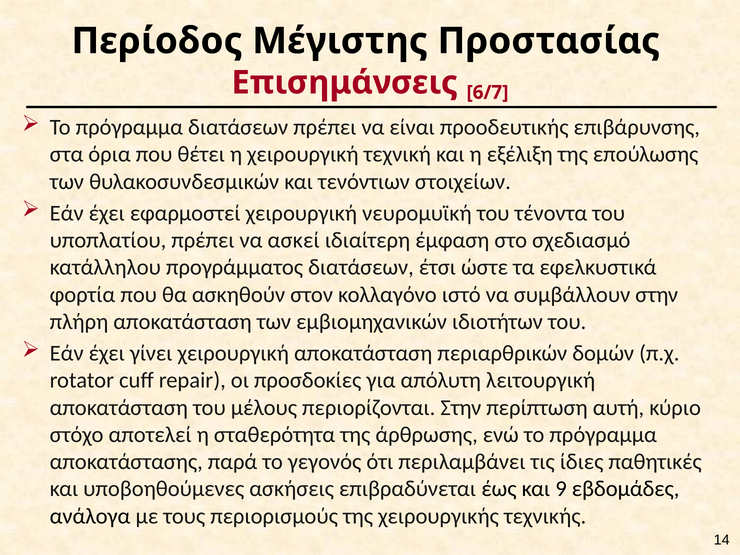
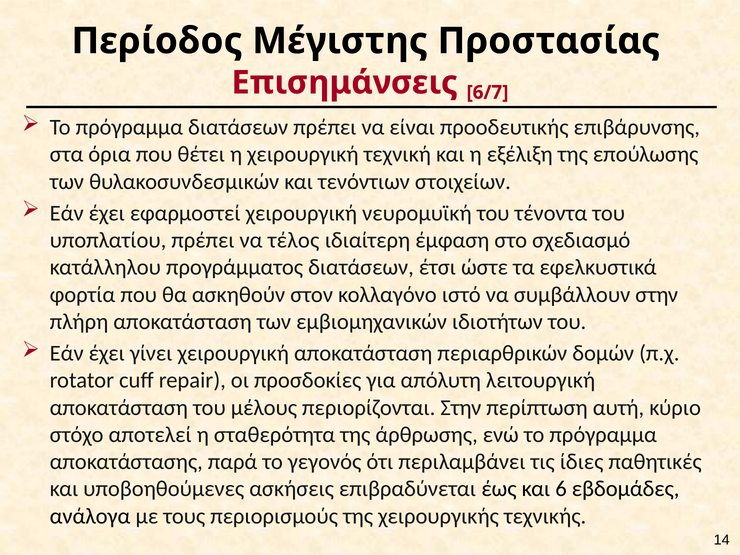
ασκεί: ασκεί -> τέλος
9: 9 -> 6
